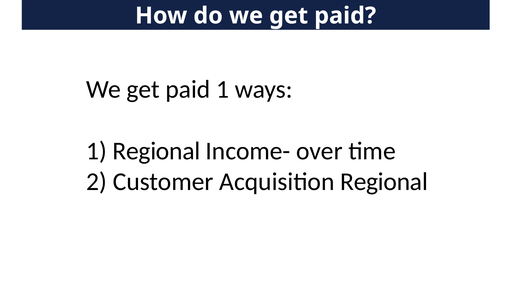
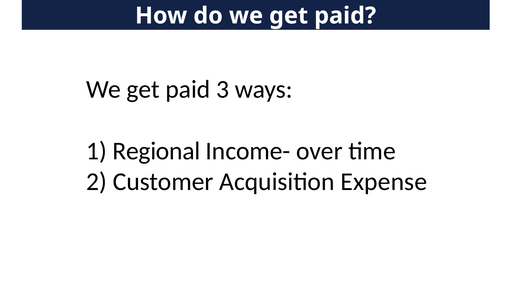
paid 1: 1 -> 3
Acquisition Regional: Regional -> Expense
